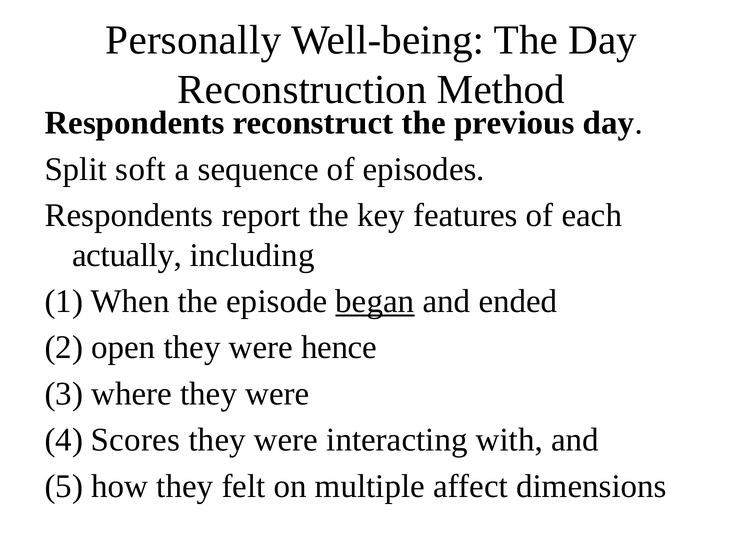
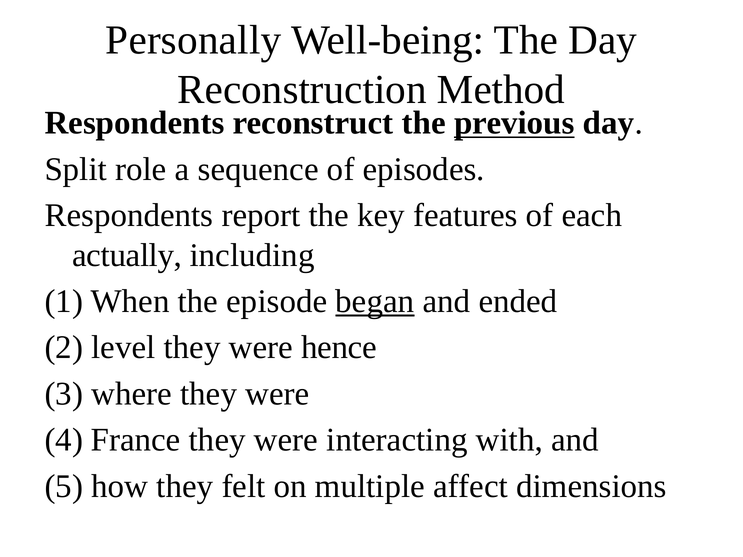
previous underline: none -> present
soft: soft -> role
open: open -> level
Scores: Scores -> France
